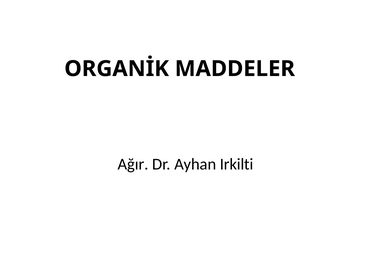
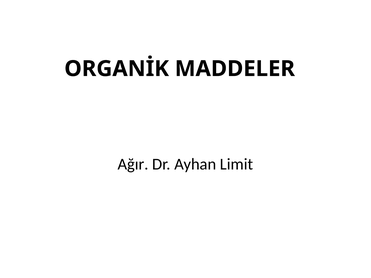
Irkilti: Irkilti -> Limit
